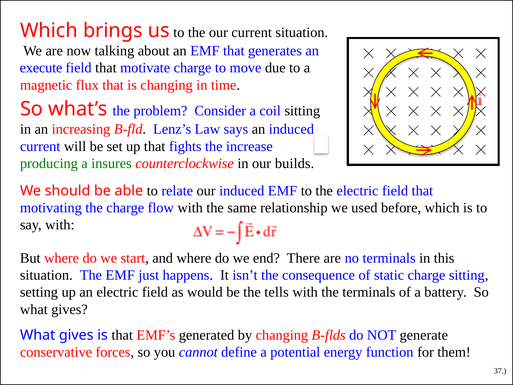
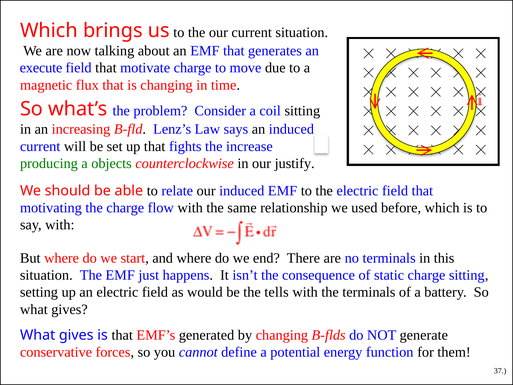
insures: insures -> objects
builds: builds -> justify
